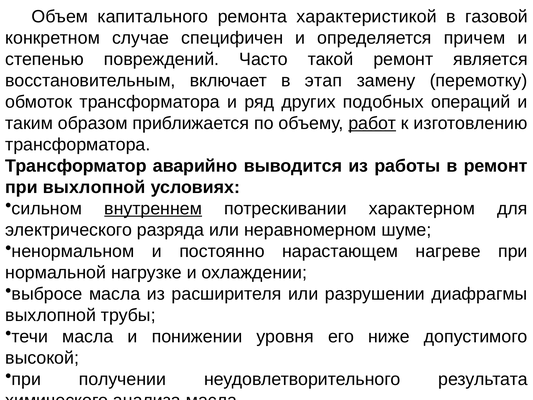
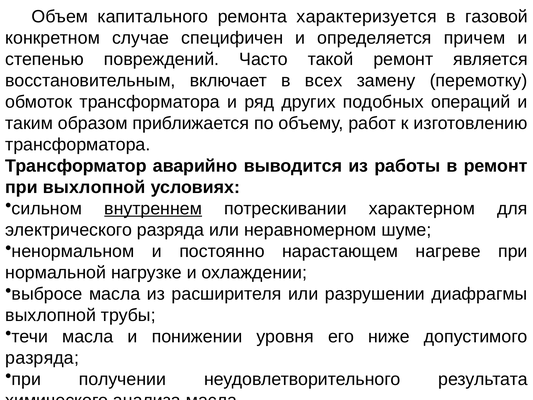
характеристикой: характеристикой -> характеризуется
этап: этап -> всех
работ underline: present -> none
высокой at (42, 358): высокой -> разряда
